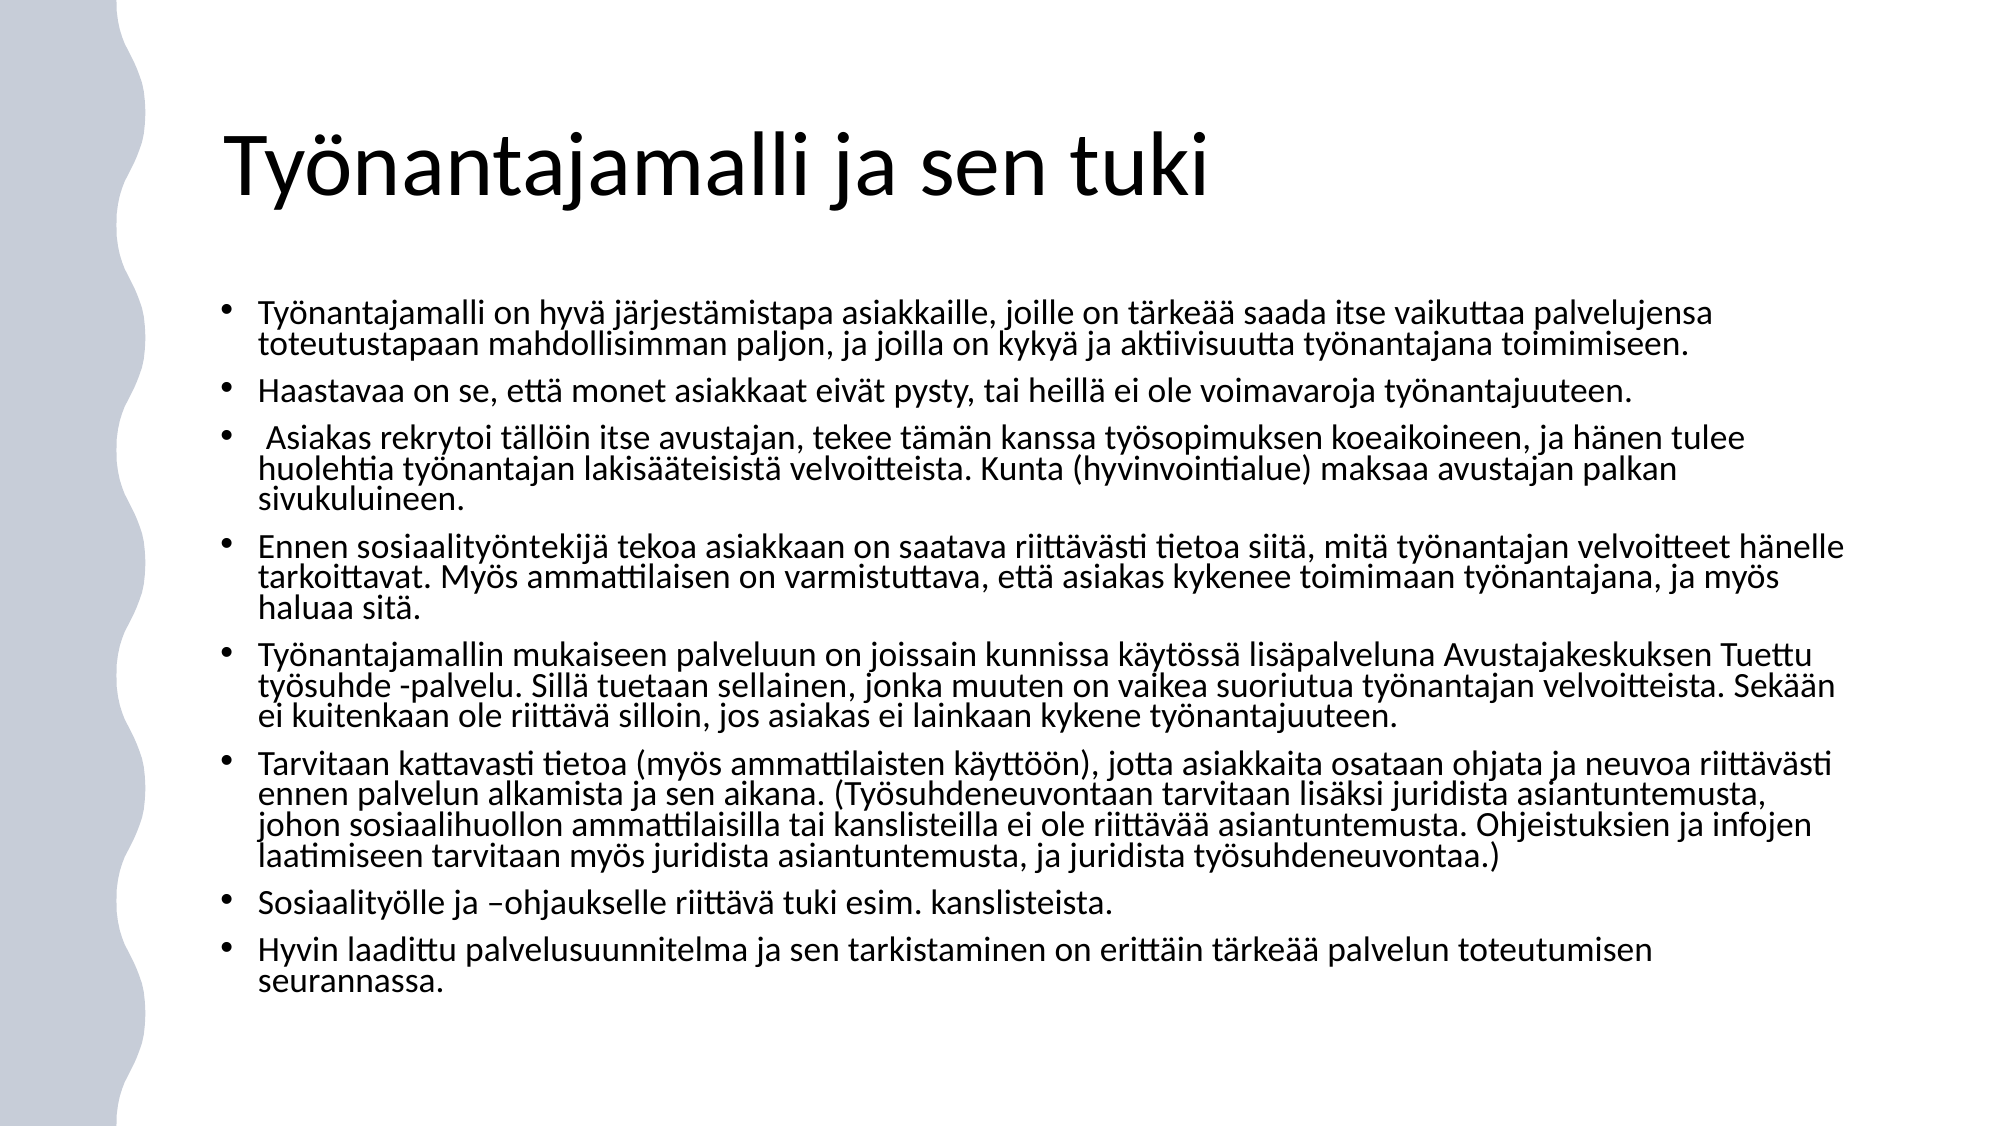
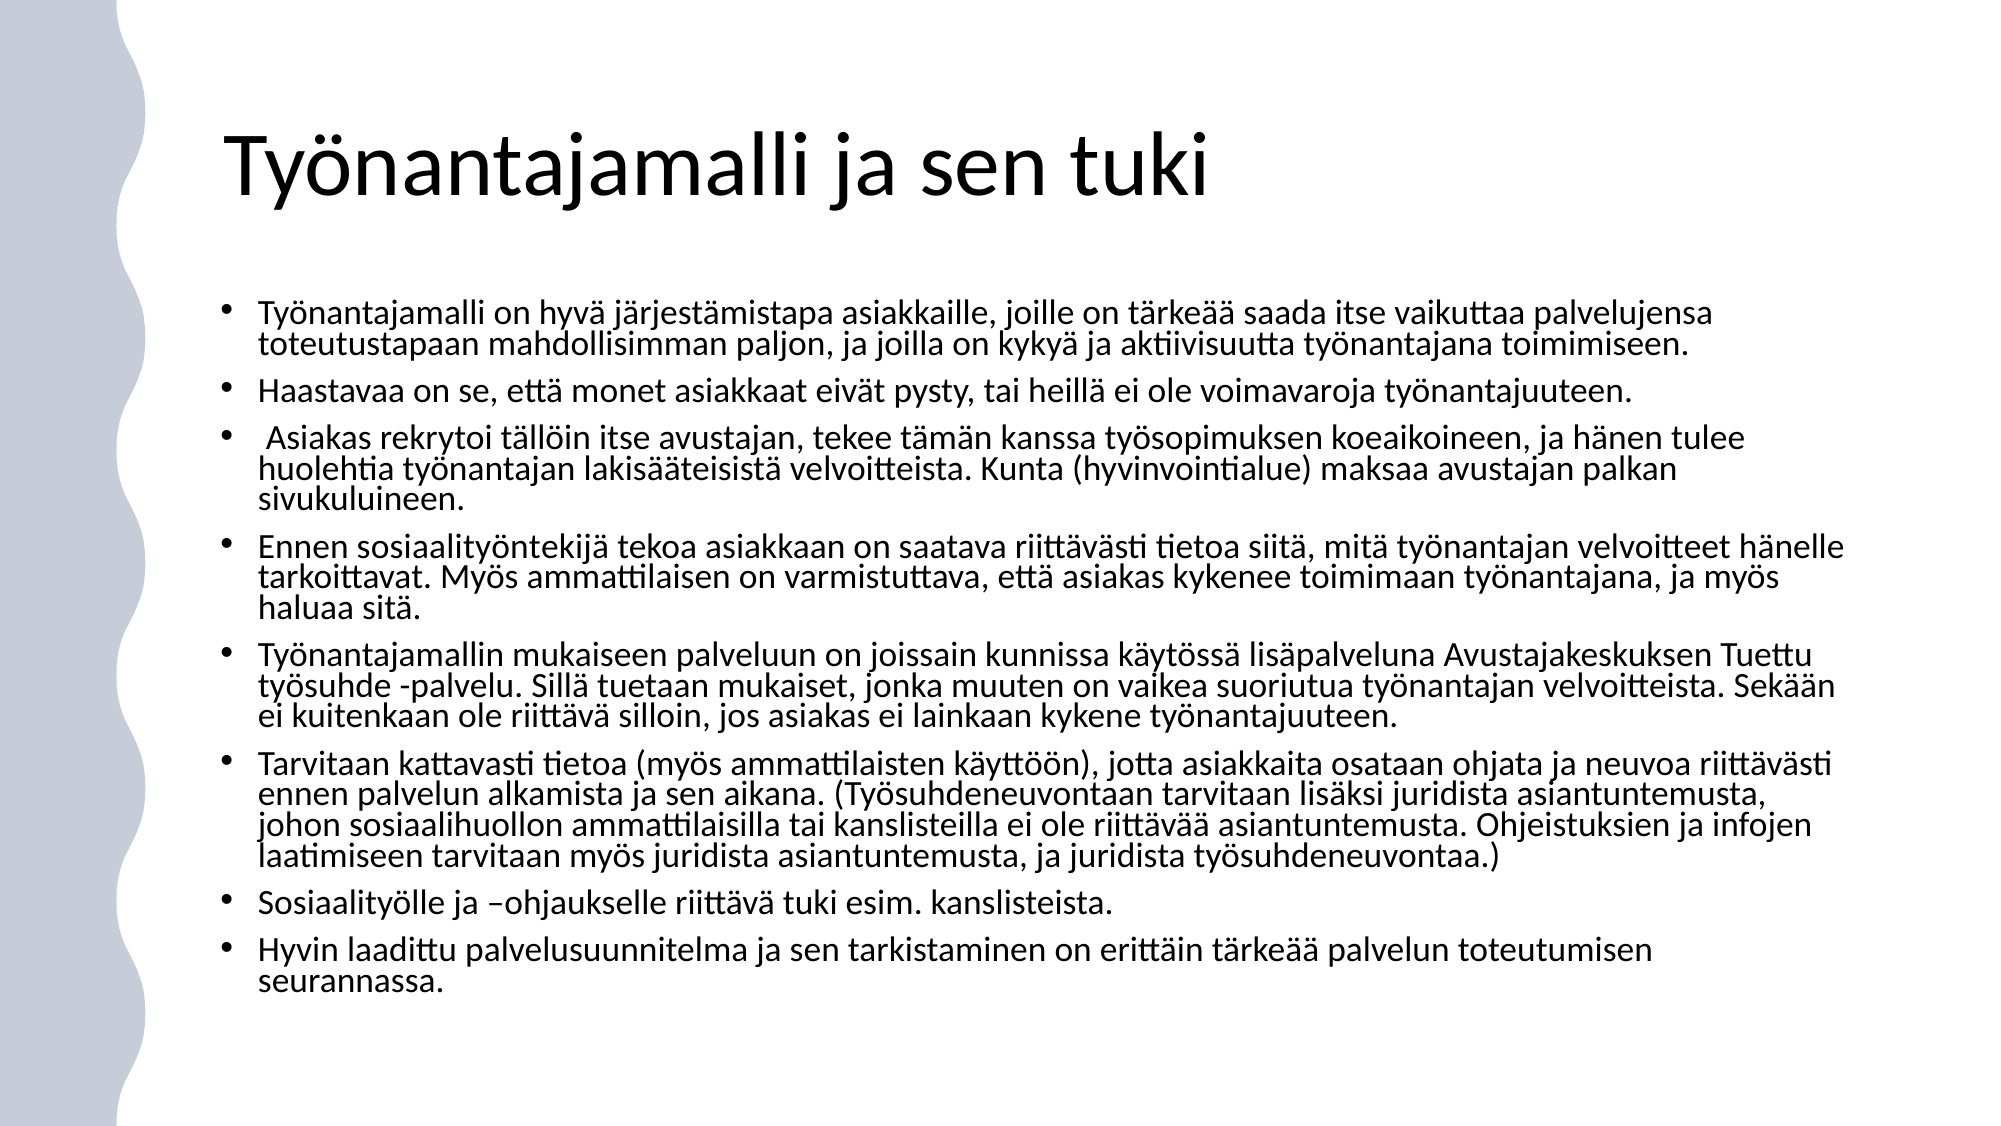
sellainen: sellainen -> mukaiset
